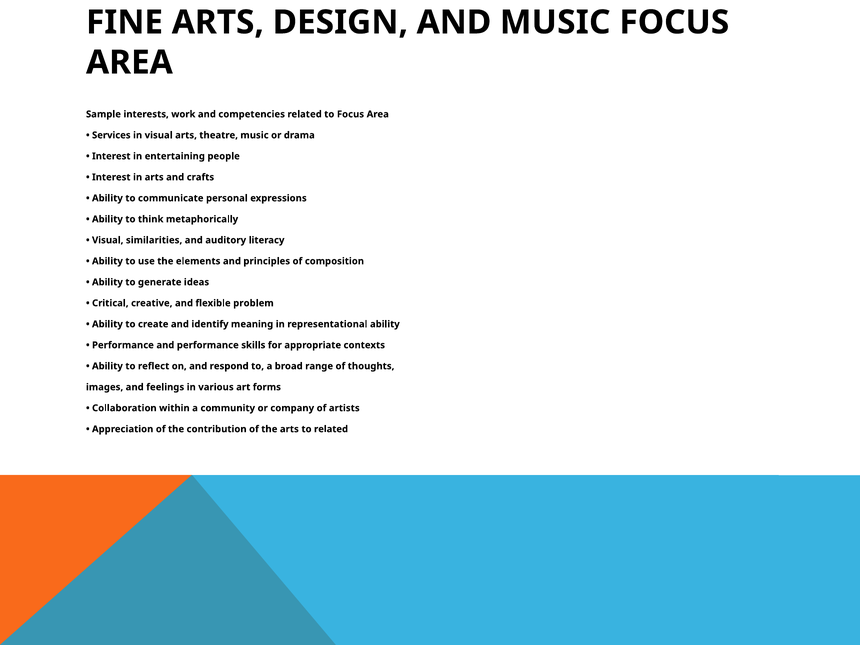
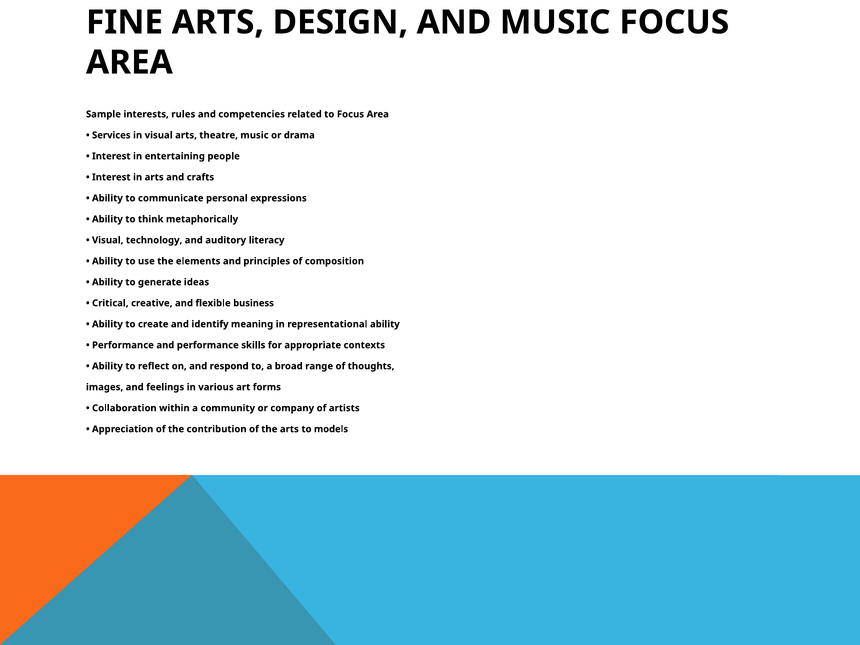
work: work -> rules
similarities: similarities -> technology
problem: problem -> business
to related: related -> models
